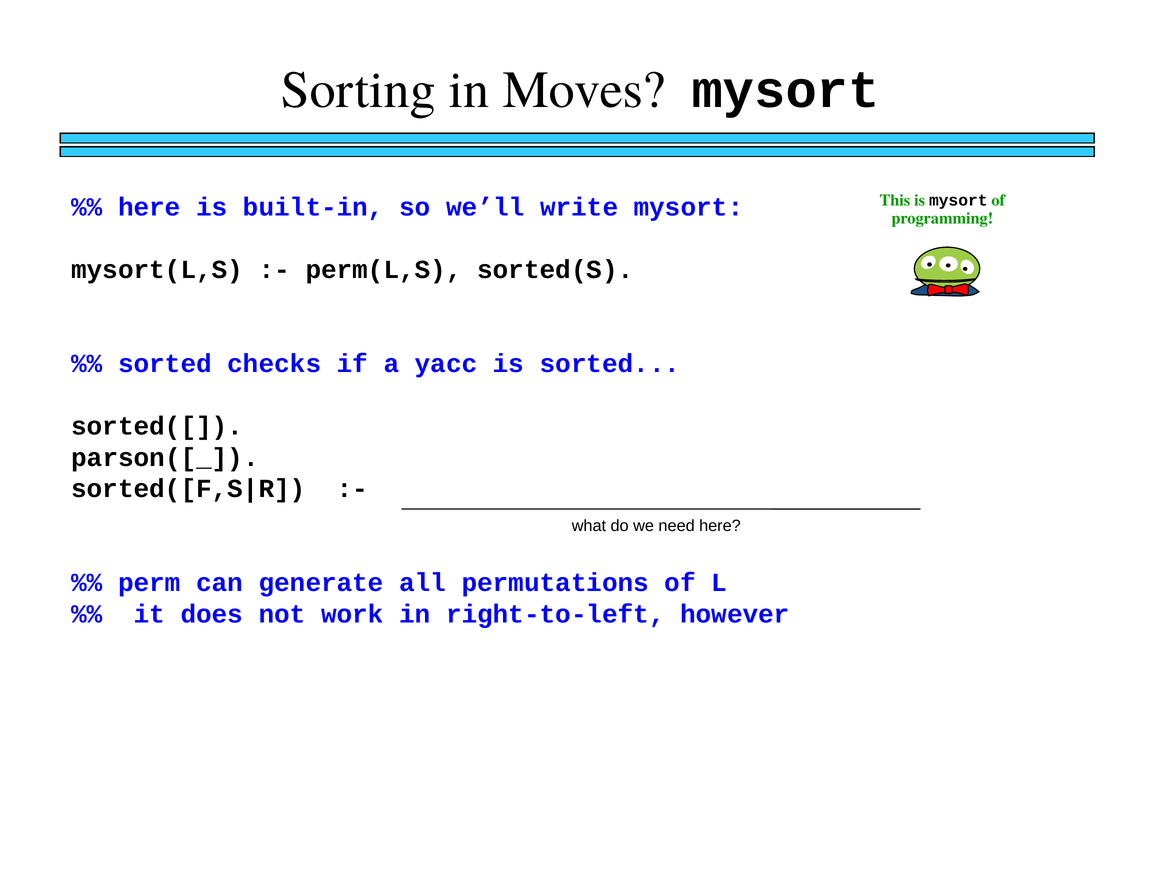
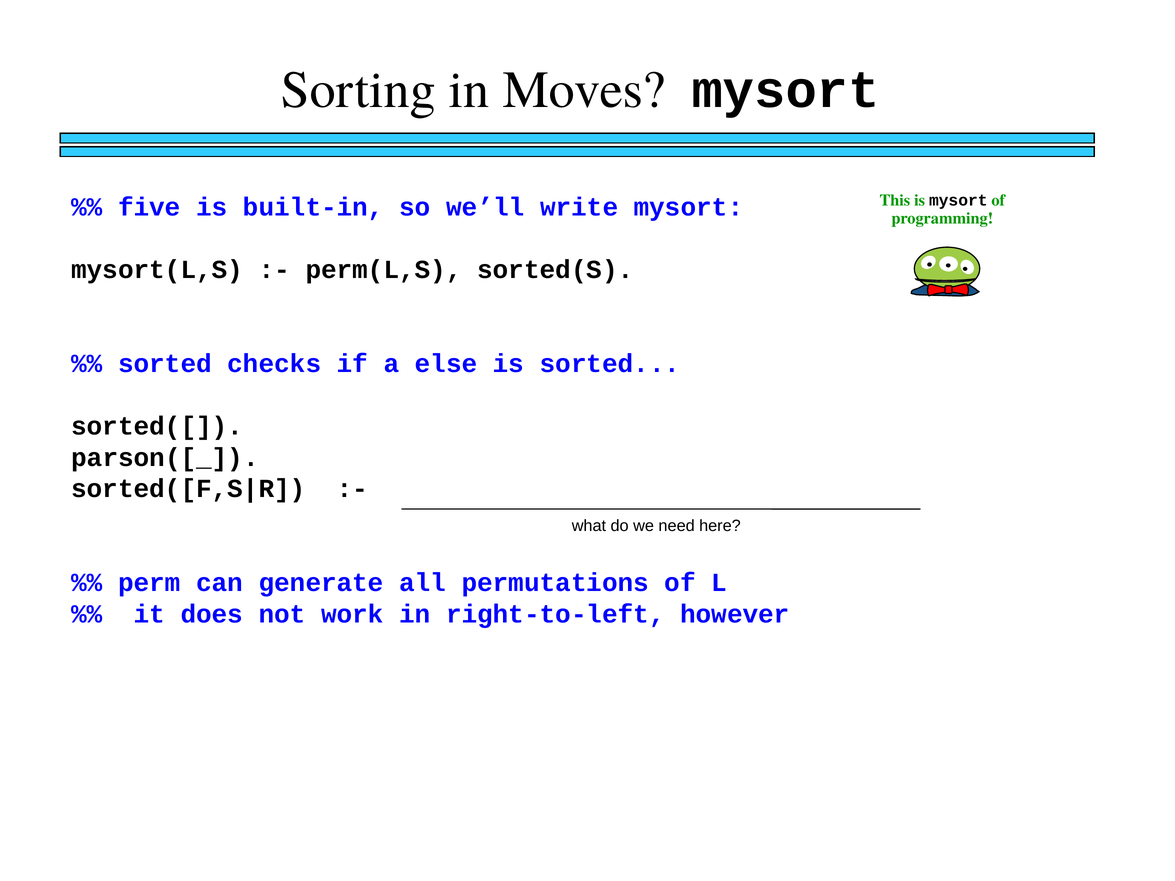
here at (149, 207): here -> five
yacc: yacc -> else
